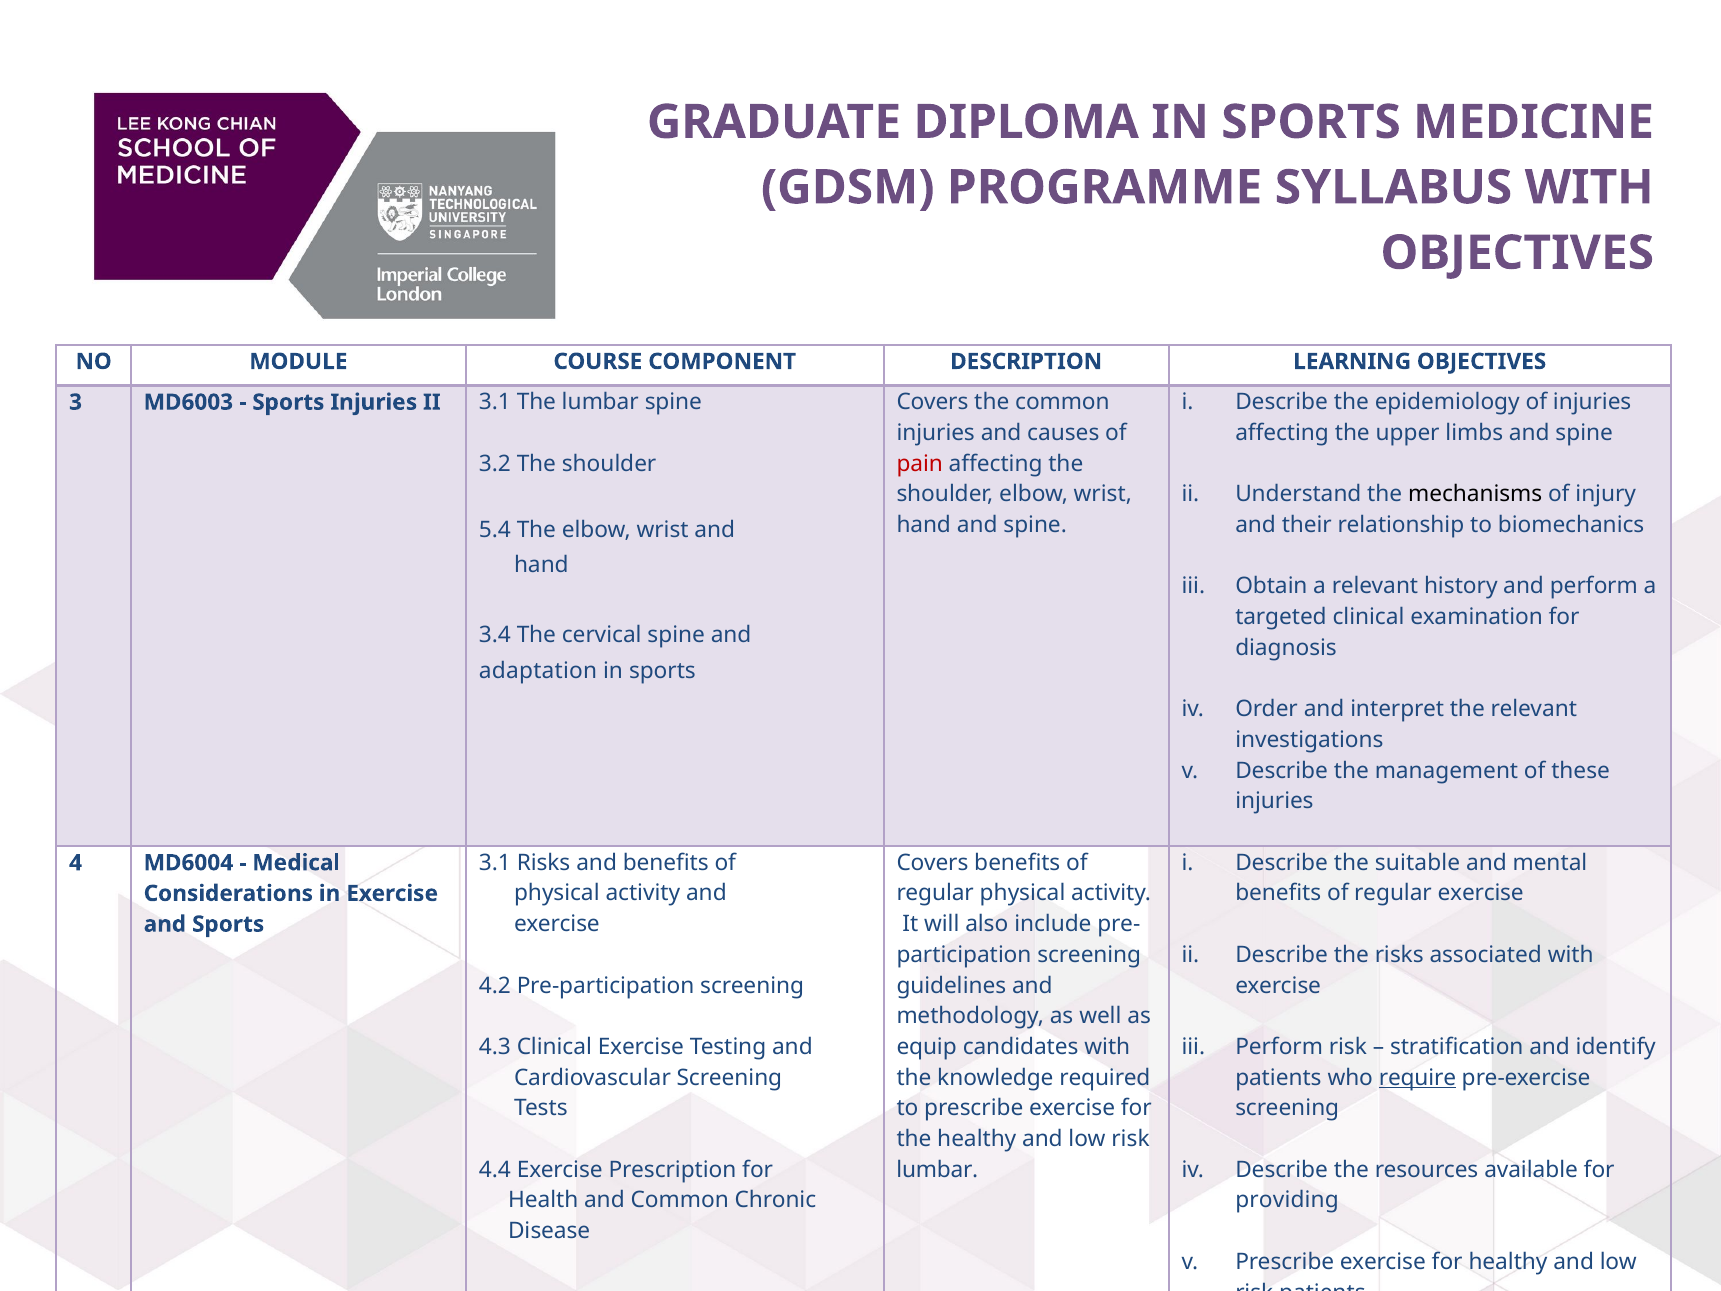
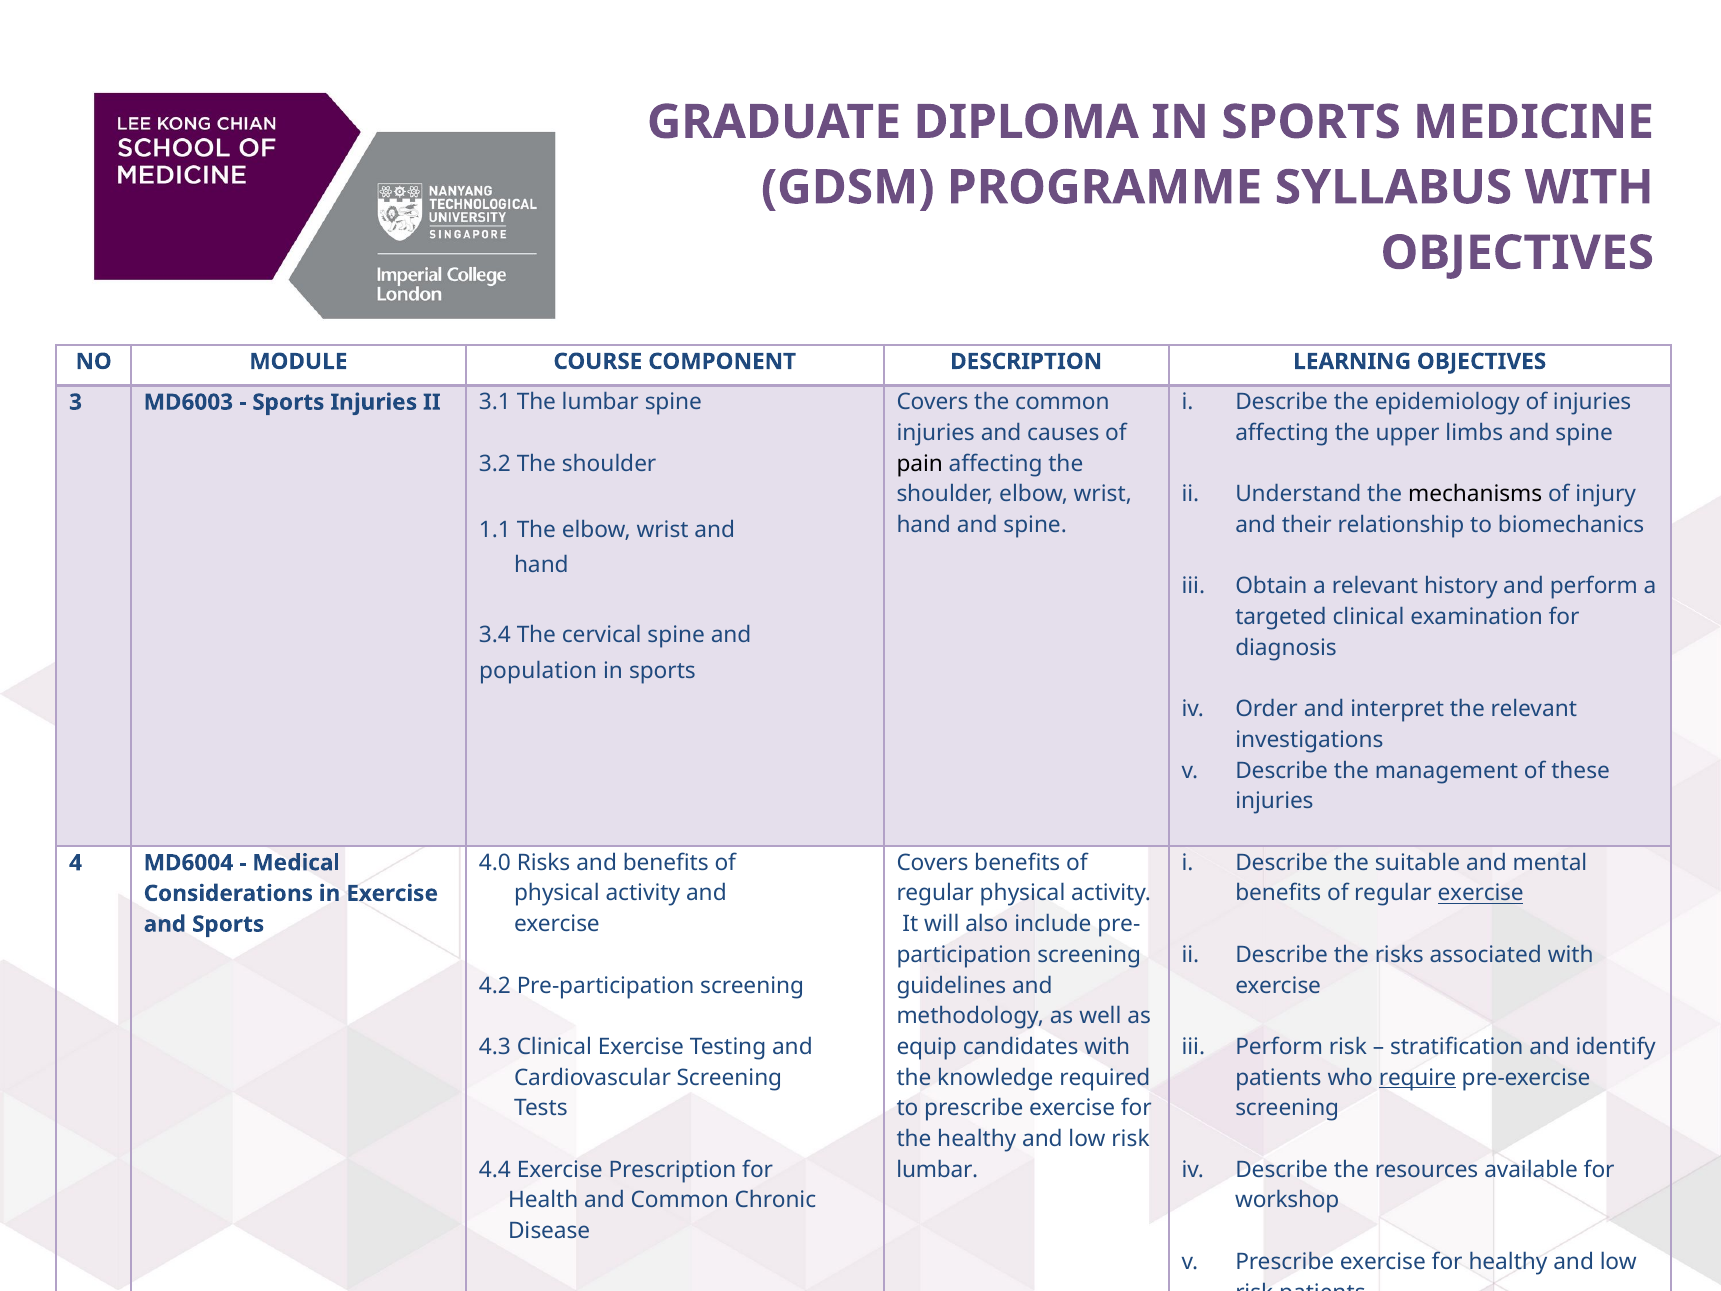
pain colour: red -> black
5.4: 5.4 -> 1.1
adaptation: adaptation -> population
3.1 at (495, 863): 3.1 -> 4.0
exercise at (1481, 893) underline: none -> present
providing: providing -> workshop
